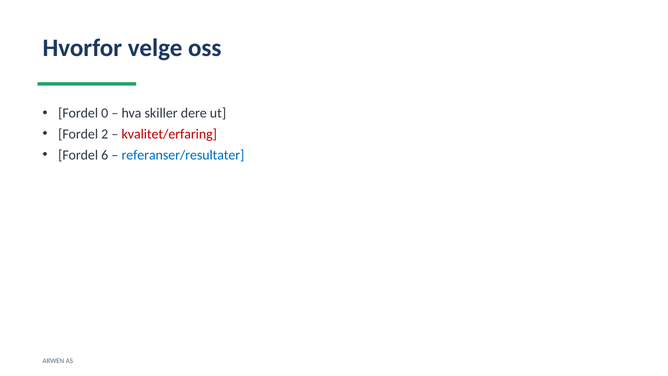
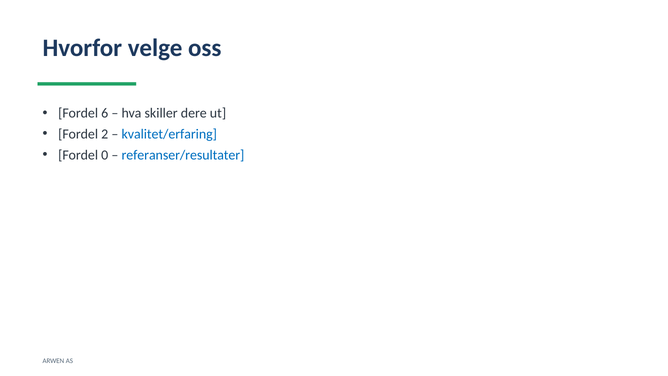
0: 0 -> 6
kvalitet/erfaring colour: red -> blue
6: 6 -> 0
